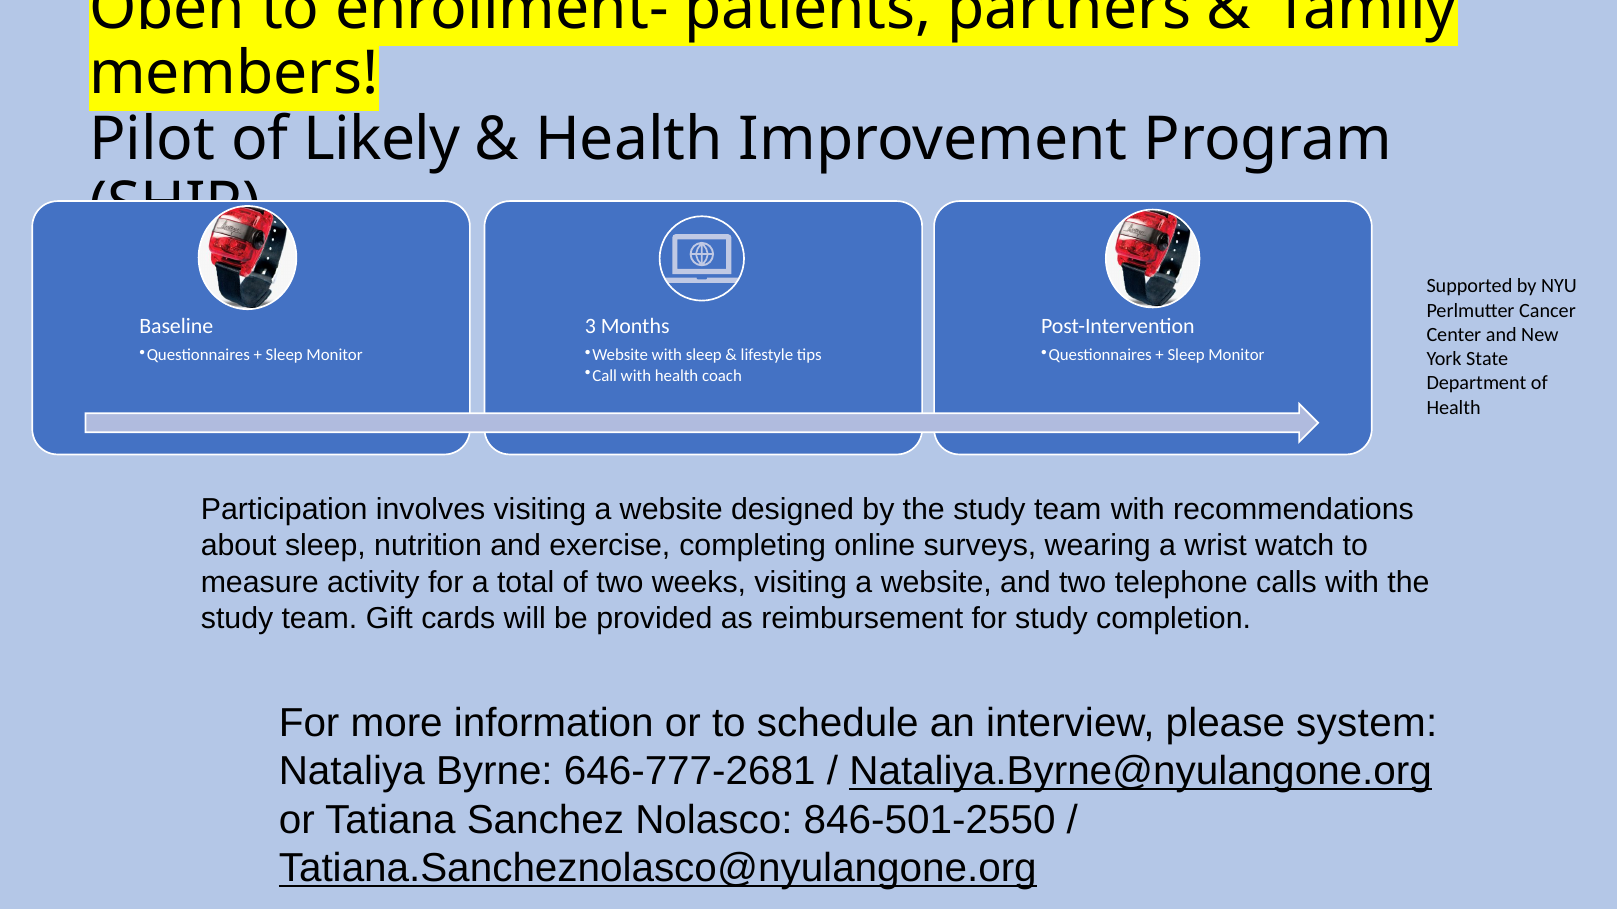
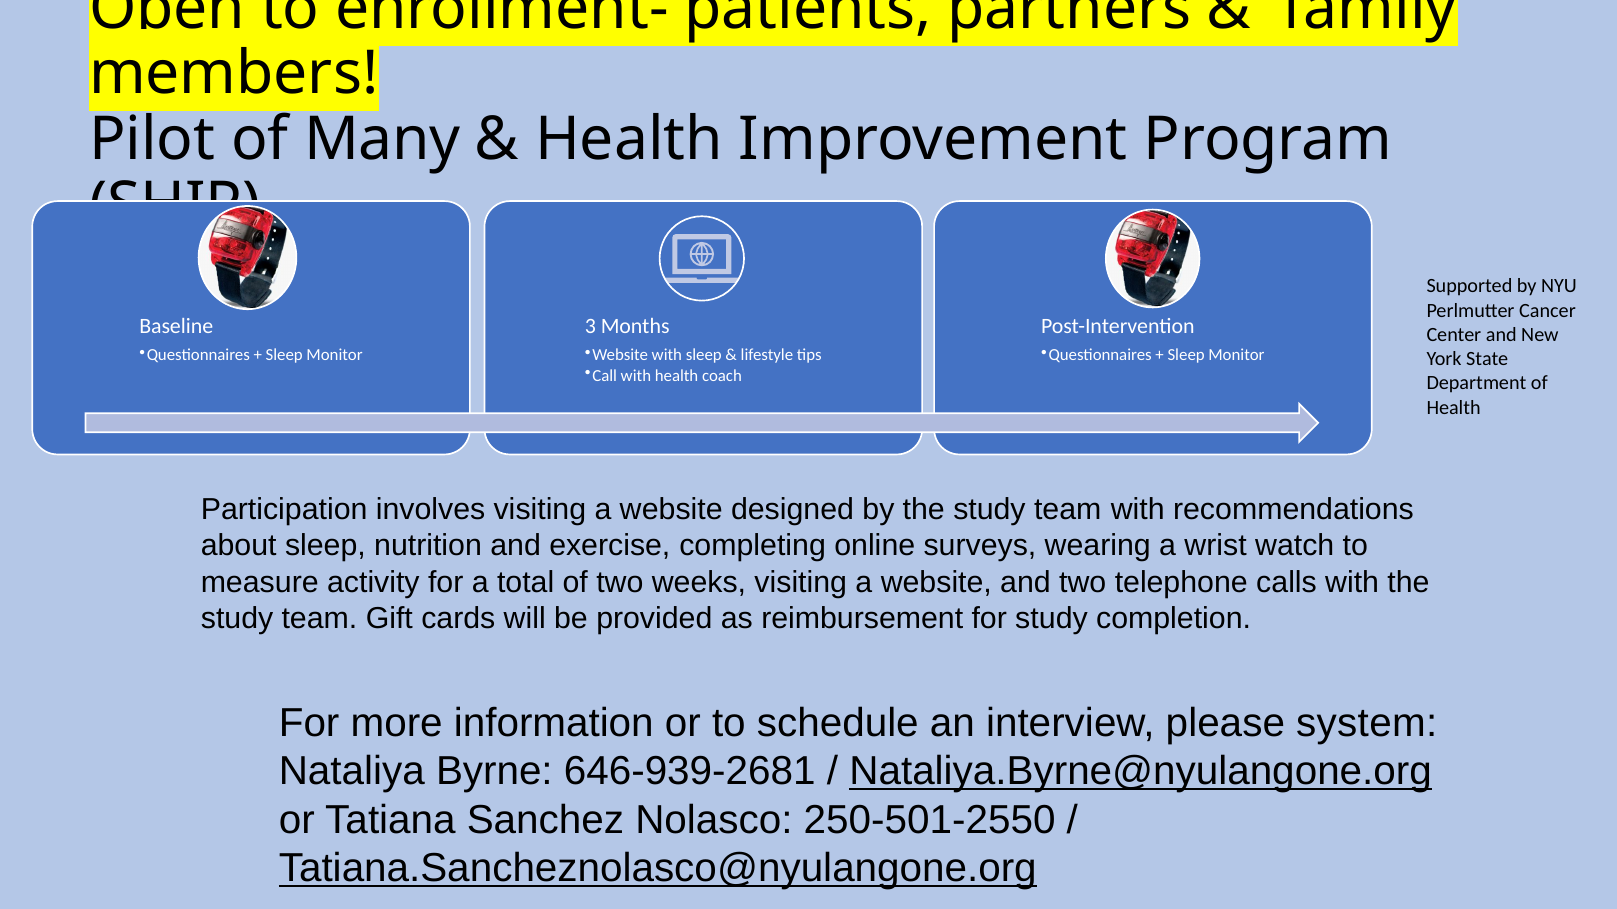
Likely: Likely -> Many
646-777-2681: 646-777-2681 -> 646-939-2681
846-501-2550: 846-501-2550 -> 250-501-2550
